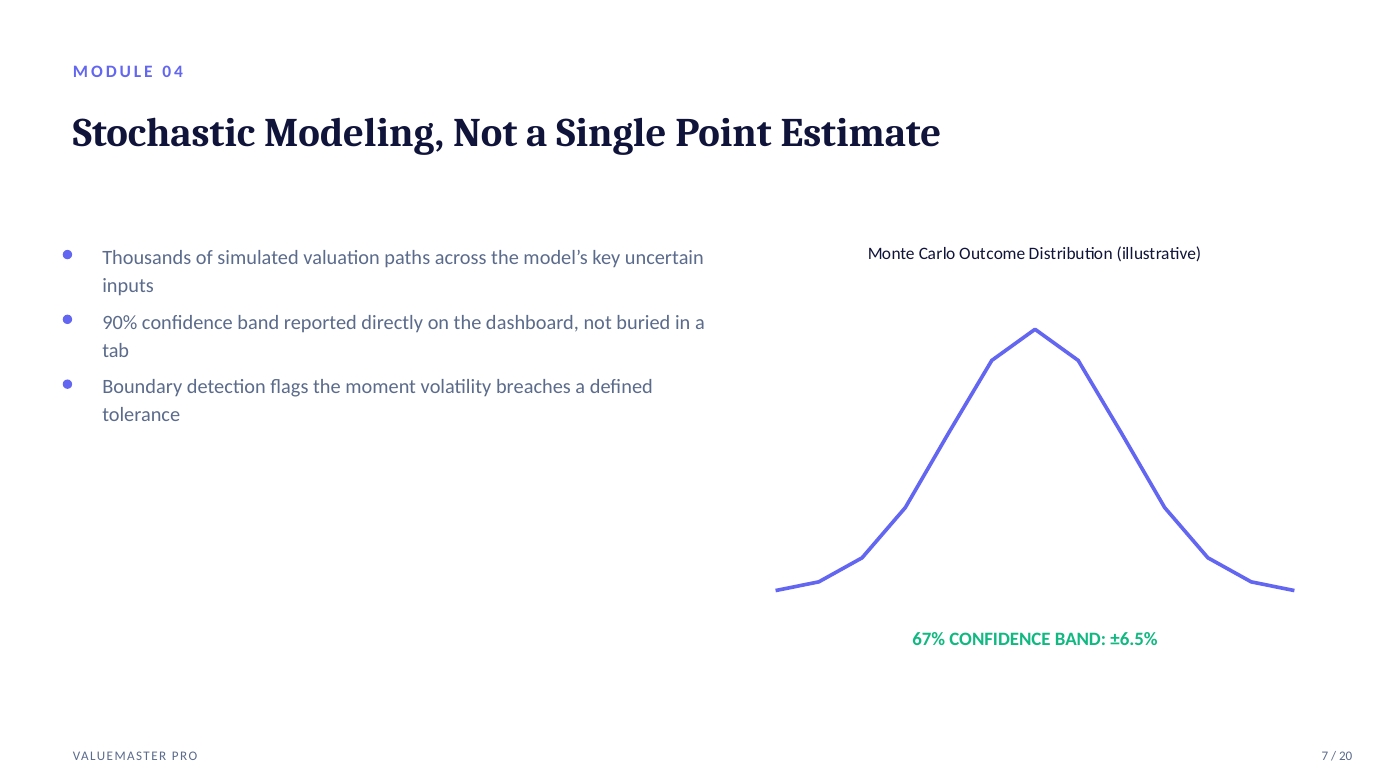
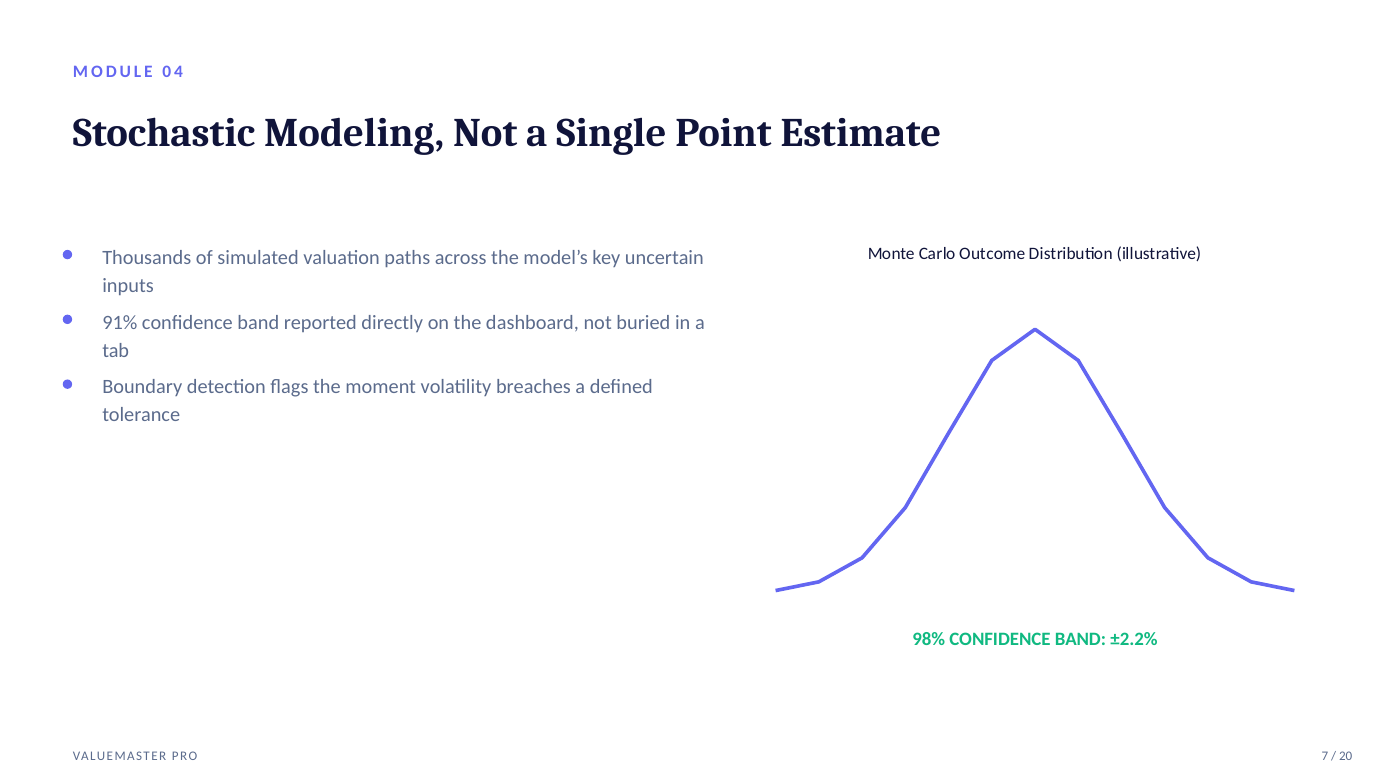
90%: 90% -> 91%
67%: 67% -> 98%
±6.5%: ±6.5% -> ±2.2%
